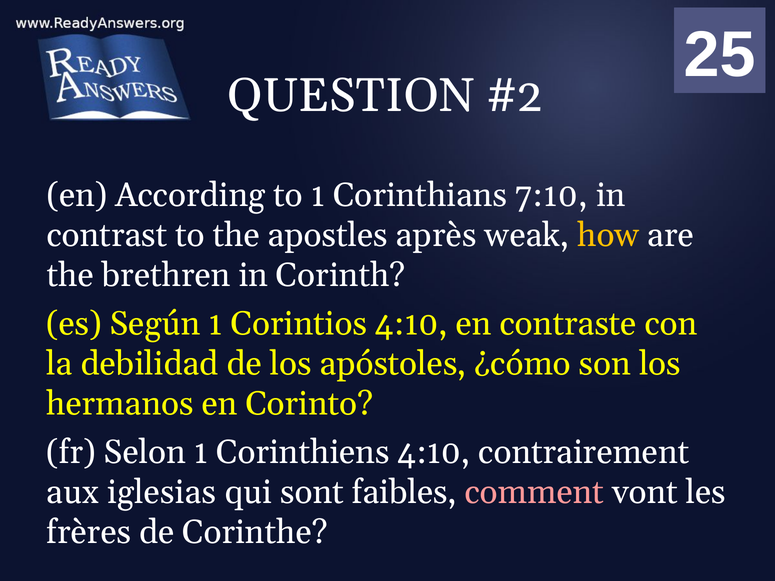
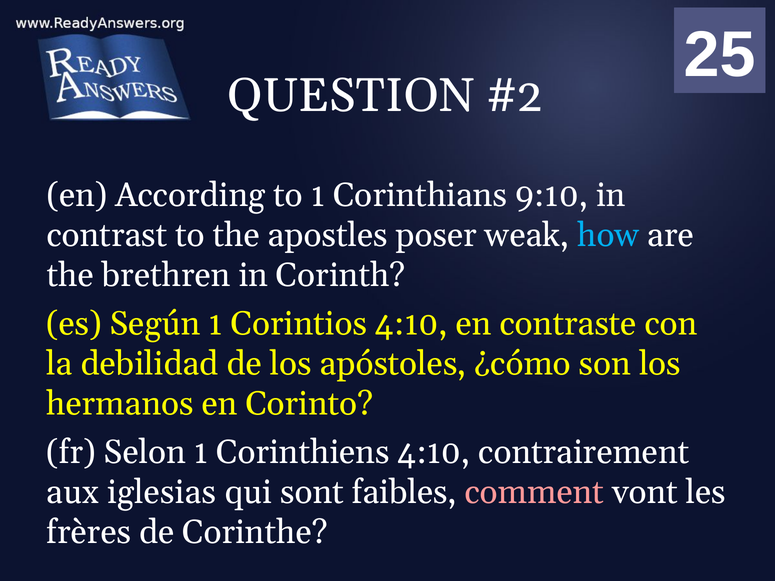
7:10: 7:10 -> 9:10
après: après -> poser
how colour: yellow -> light blue
